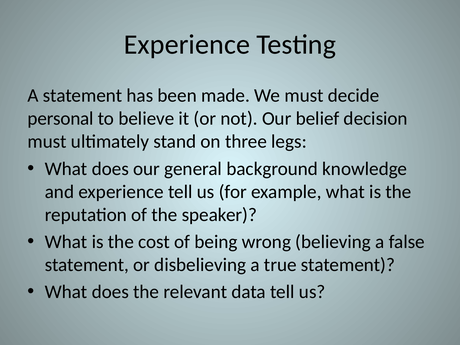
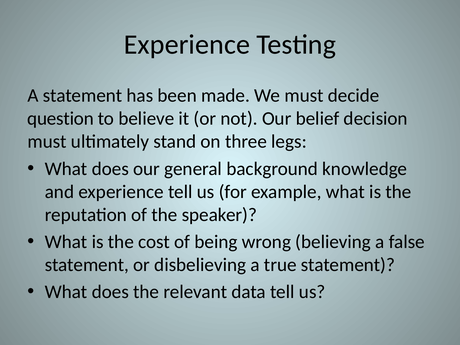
personal: personal -> question
